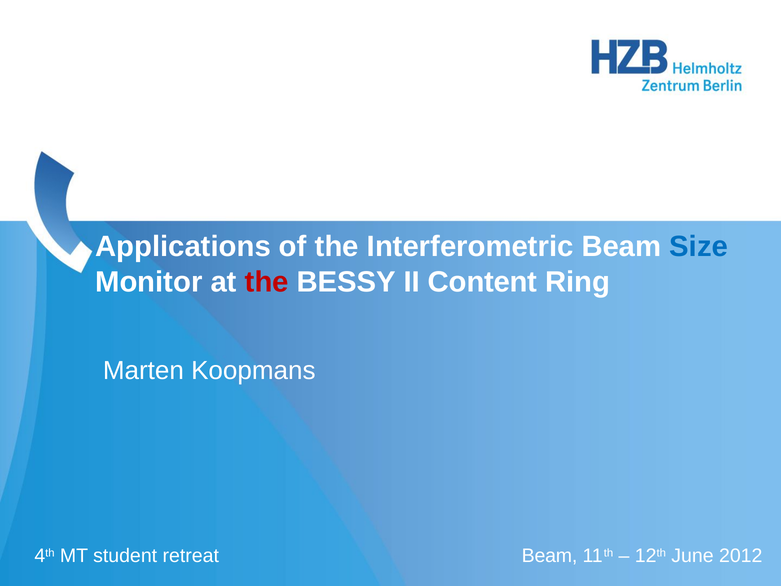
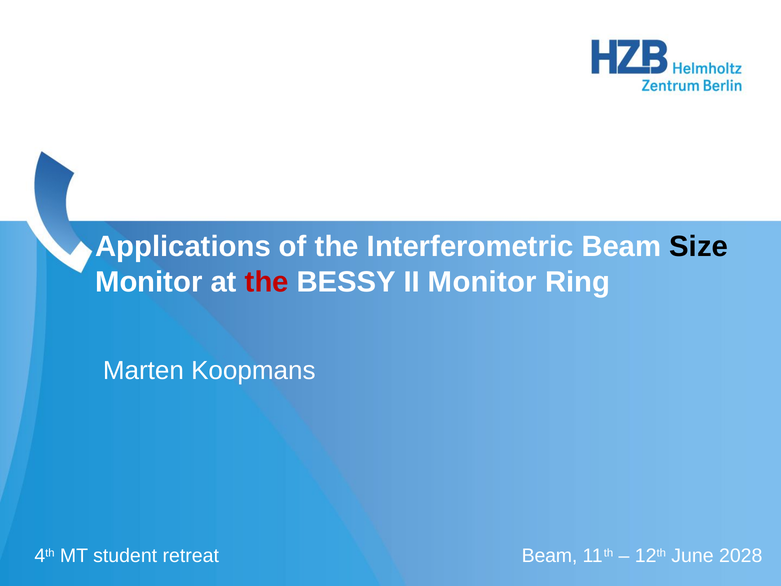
Size colour: blue -> black
II Content: Content -> Monitor
2012: 2012 -> 2028
